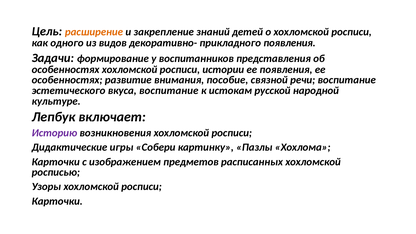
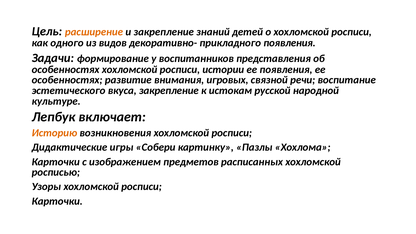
пособие: пособие -> игровых
вкуса воспитание: воспитание -> закрепление
Историю colour: purple -> orange
